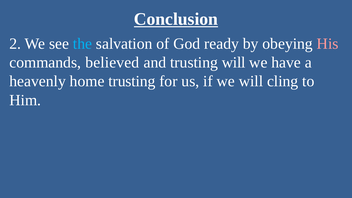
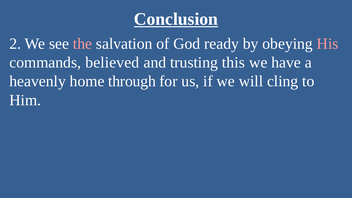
the colour: light blue -> pink
trusting will: will -> this
home trusting: trusting -> through
